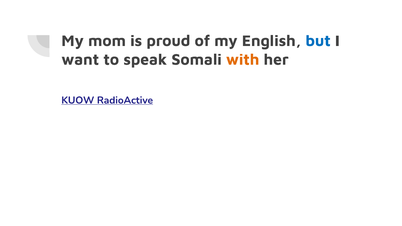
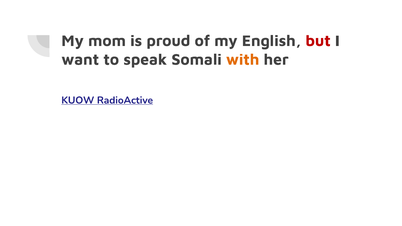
but colour: blue -> red
